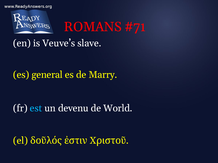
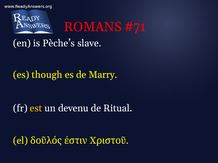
Veuve’s: Veuve’s -> Pèche’s
general: general -> though
est colour: light blue -> yellow
World: World -> Ritual
